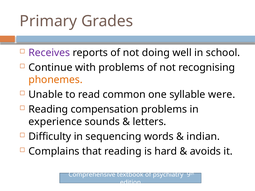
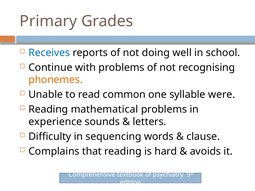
Receives colour: purple -> blue
compensation: compensation -> mathematical
indian: indian -> clause
